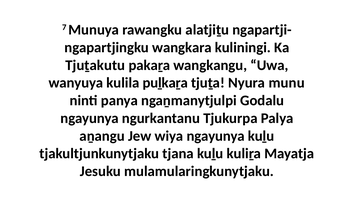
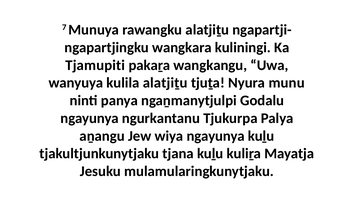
Tjuṯakutu: Tjuṯakutu -> Tjamupiti
kulila puḻkaṟa: puḻkaṟa -> alatjiṯu
